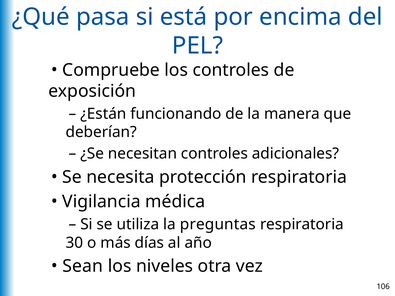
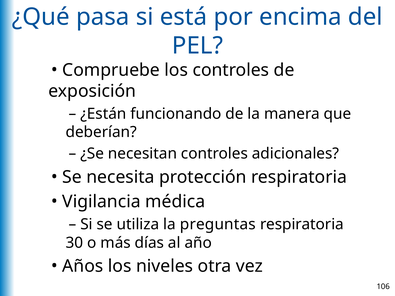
Sean: Sean -> Años
